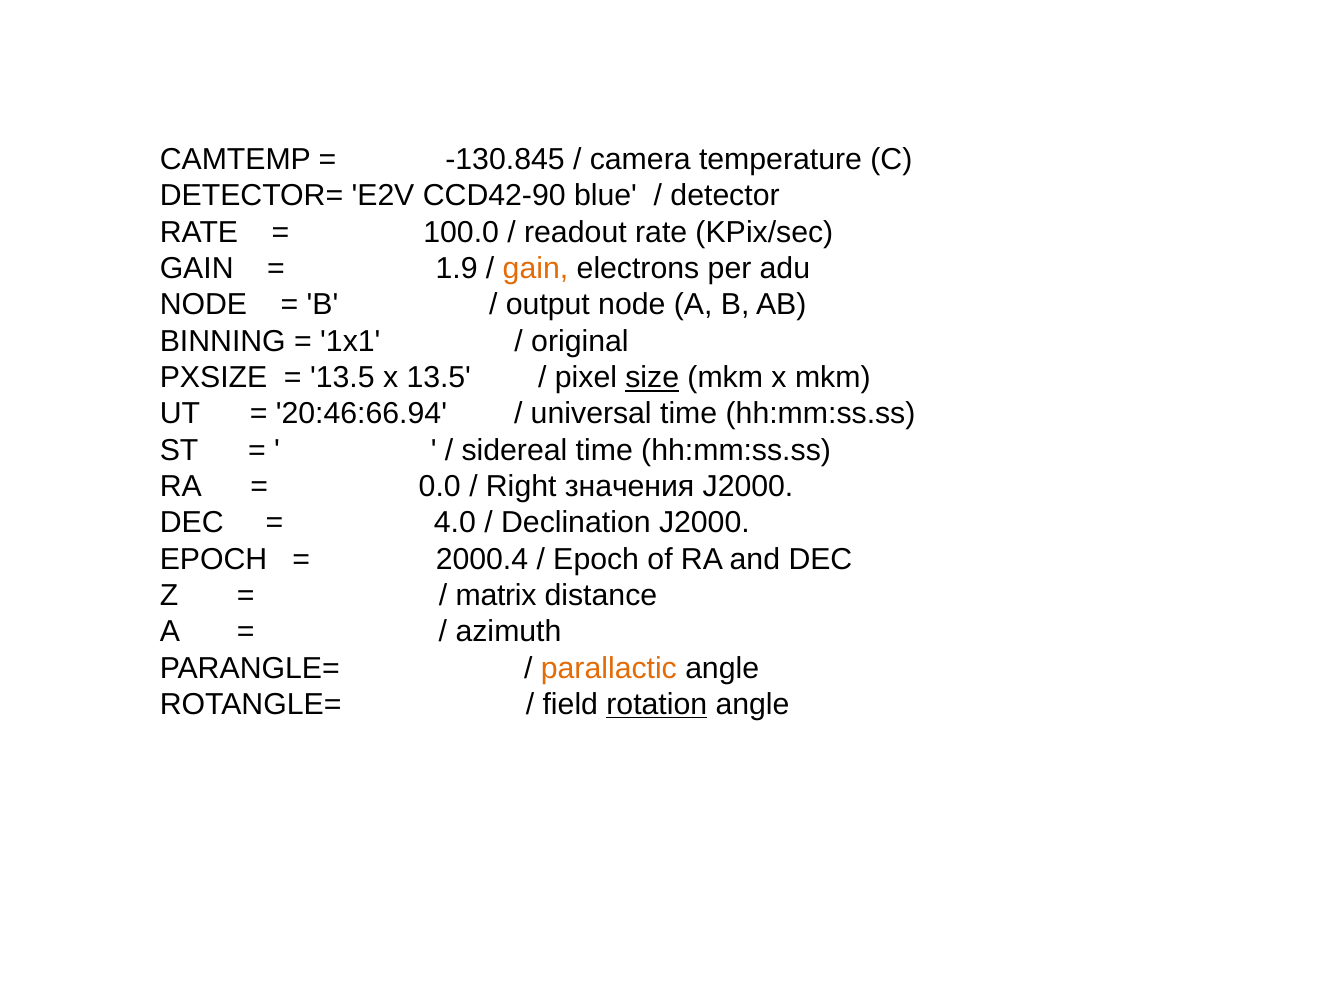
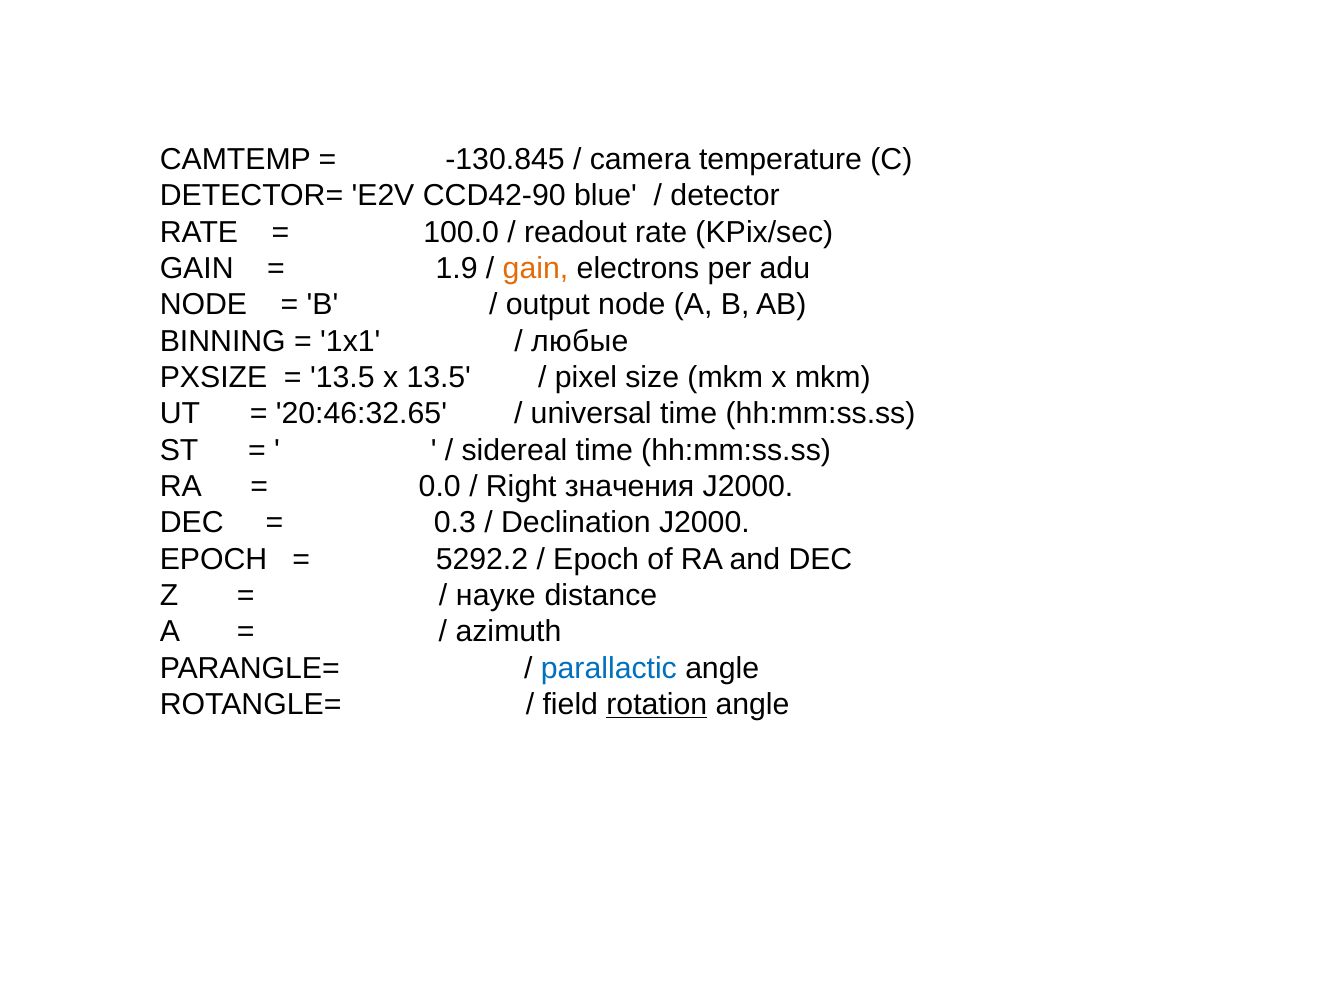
original: original -> любые
size underline: present -> none
20:46:66.94: 20:46:66.94 -> 20:46:32.65
4.0: 4.0 -> 0.3
2000.4: 2000.4 -> 5292.2
matrix: matrix -> науке
parallactic colour: orange -> blue
